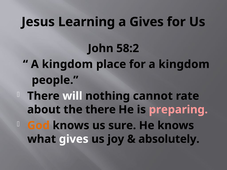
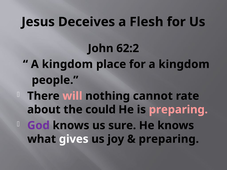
Learning: Learning -> Deceives
a Gives: Gives -> Flesh
58:2: 58:2 -> 62:2
will colour: white -> pink
the there: there -> could
God colour: orange -> purple
absolutely at (169, 139): absolutely -> preparing
